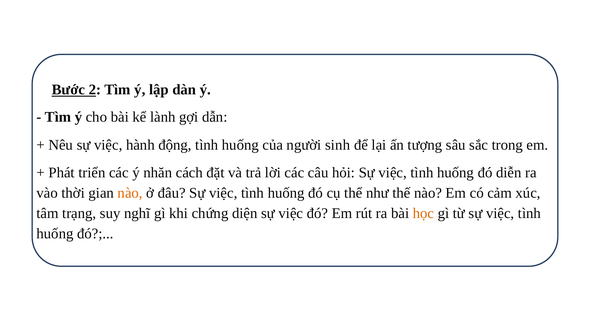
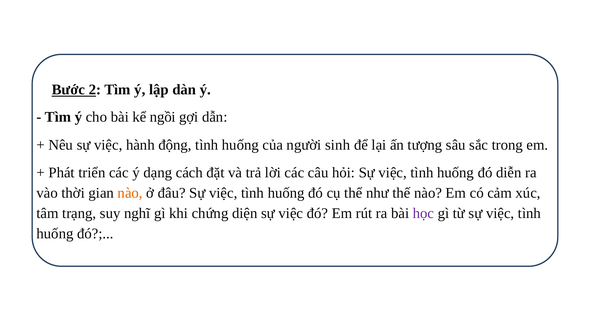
lành: lành -> ngồi
nhăn: nhăn -> dạng
học colour: orange -> purple
